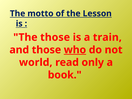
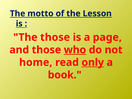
train: train -> page
world: world -> home
only underline: none -> present
